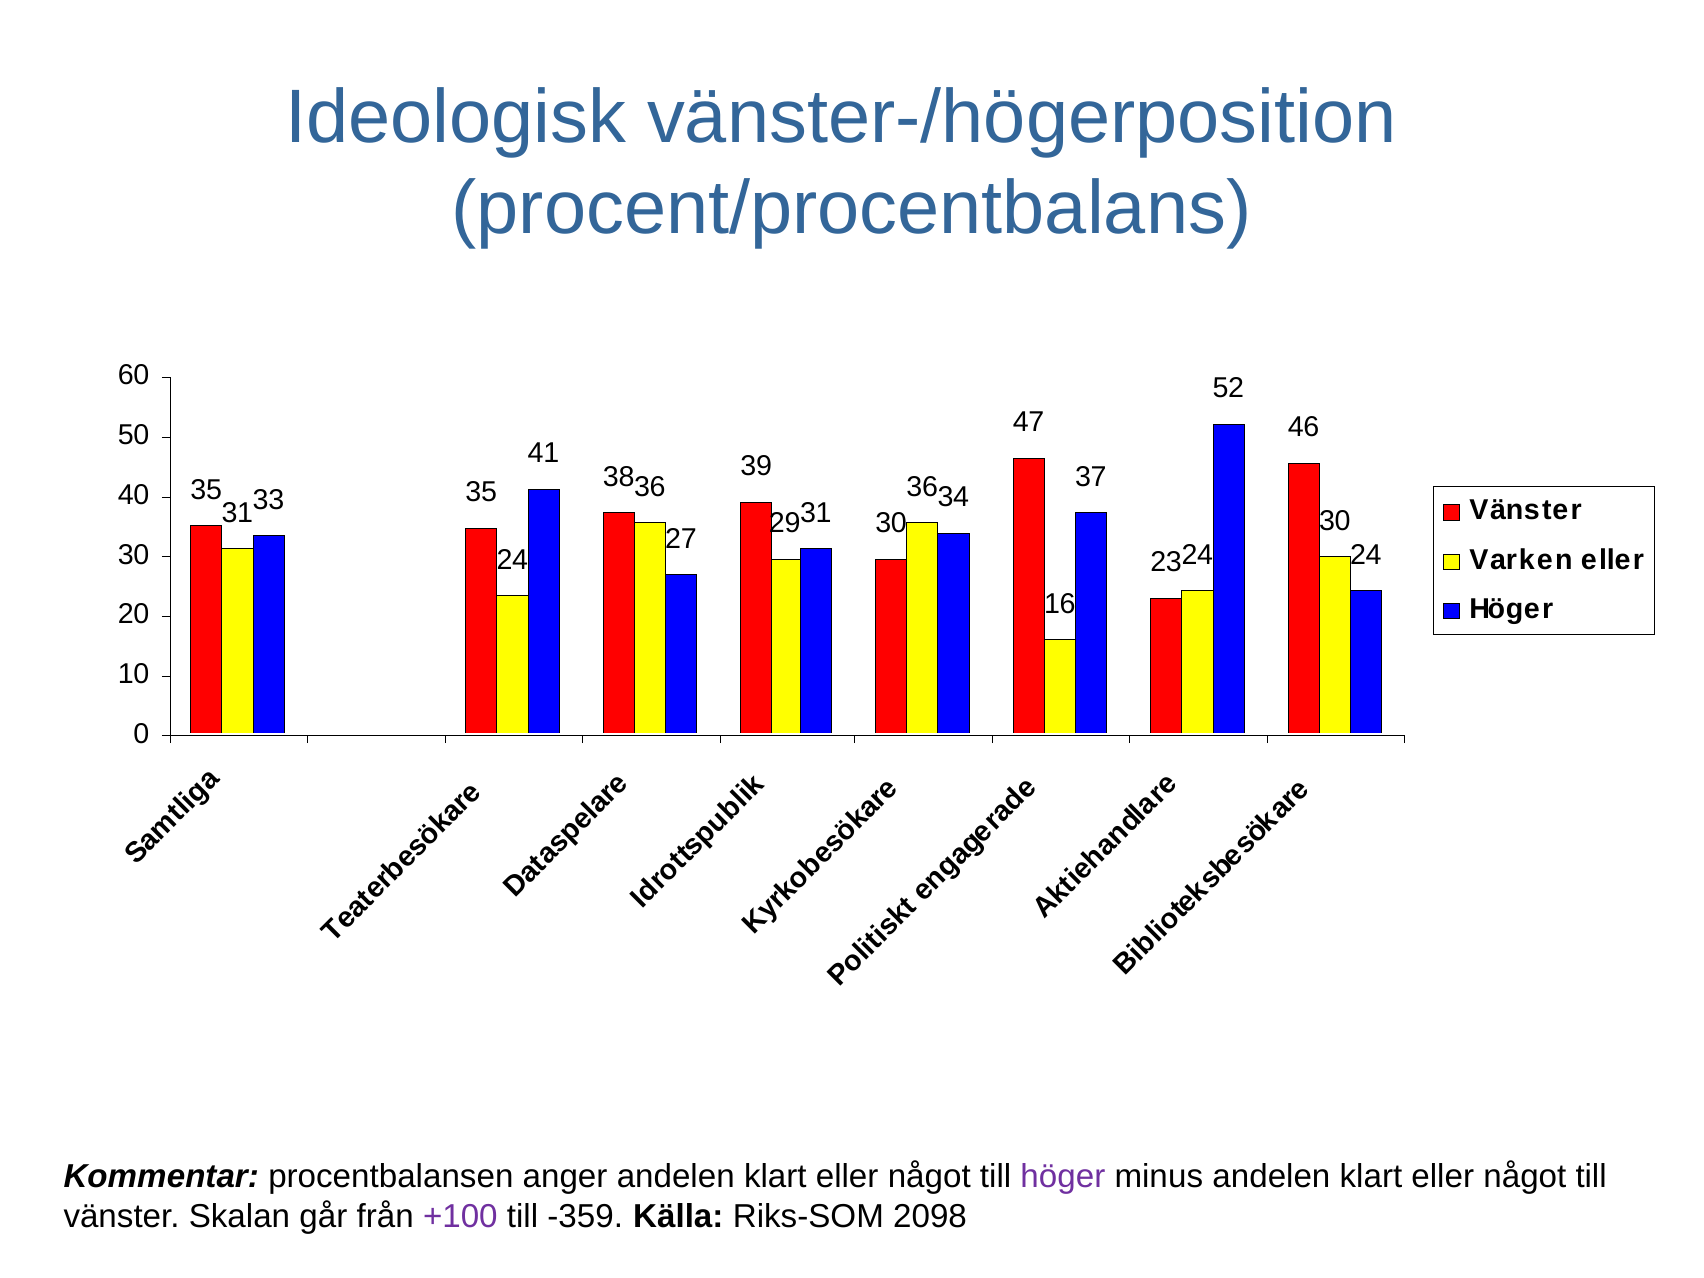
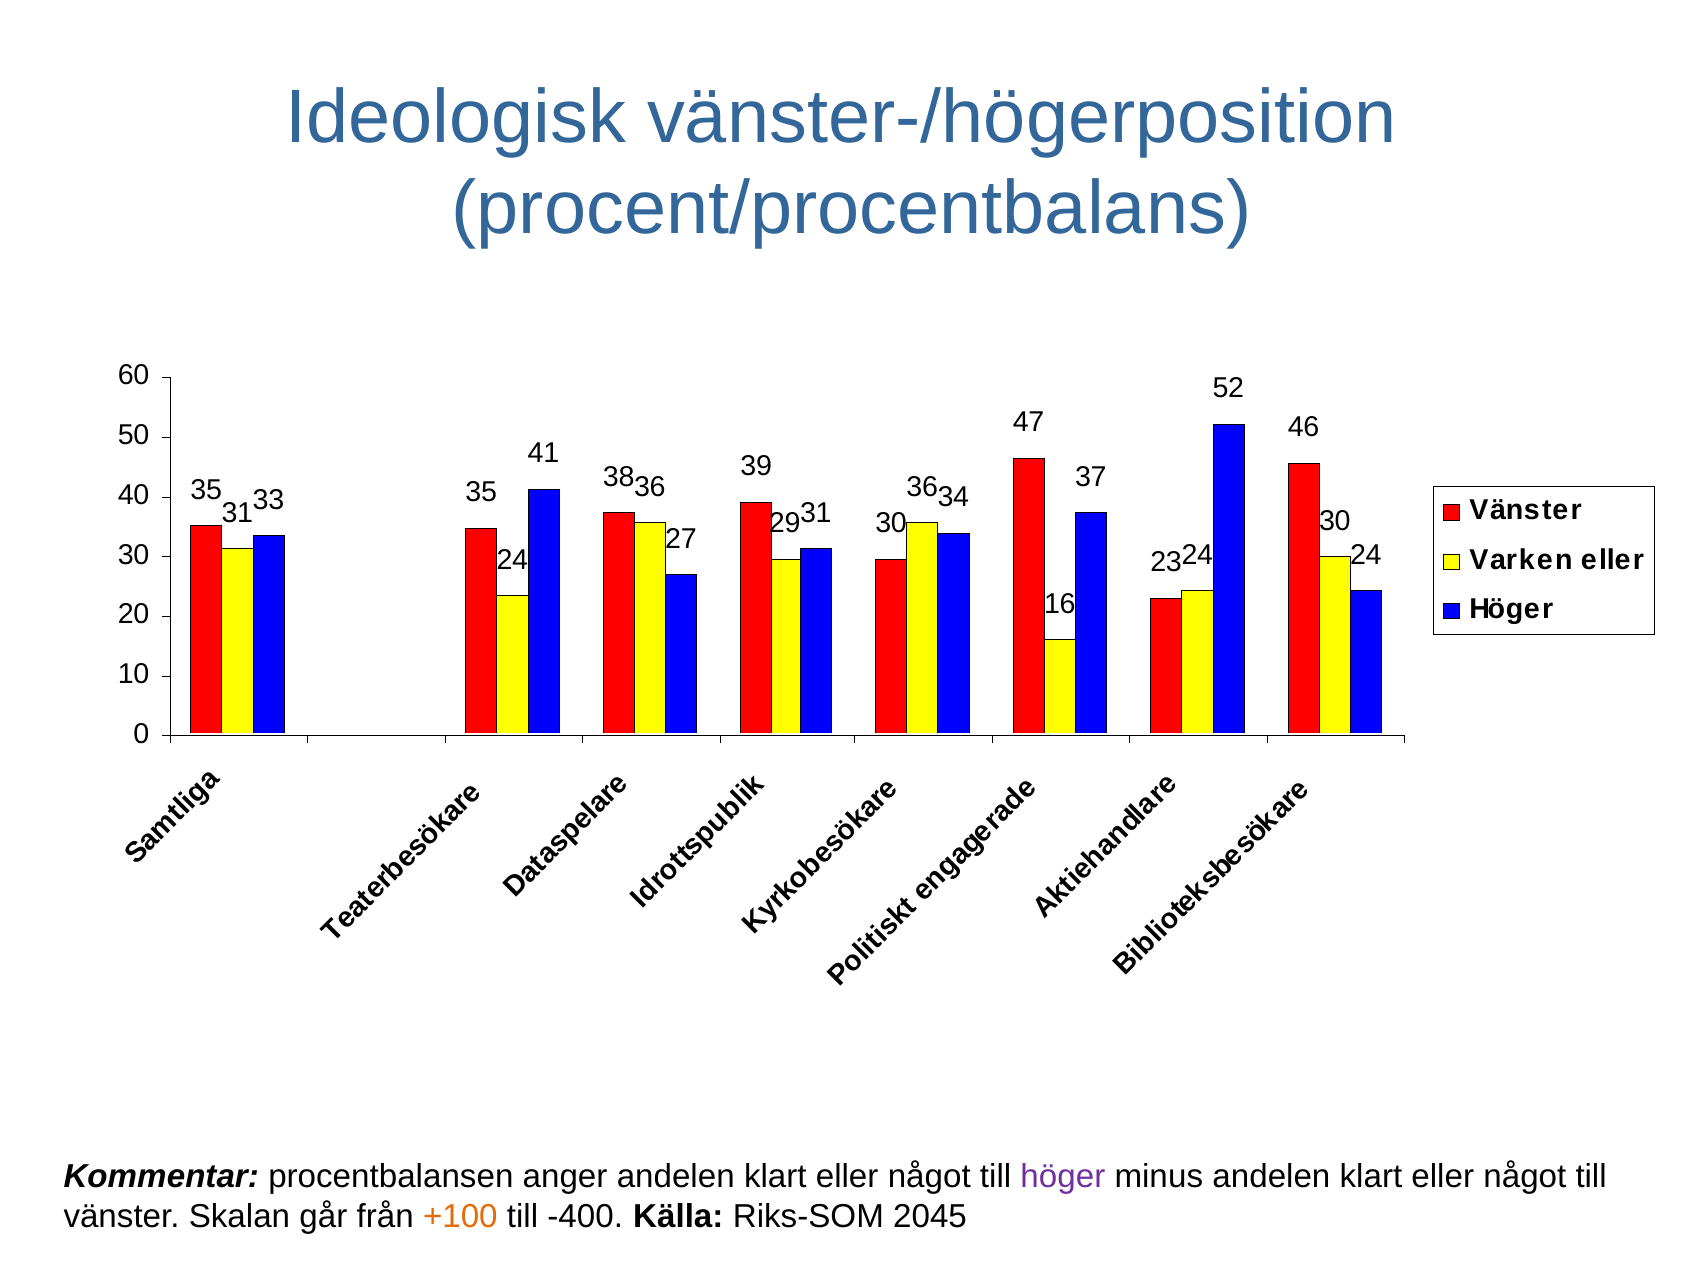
+100 colour: purple -> orange
-359: -359 -> -400
2098: 2098 -> 2045
